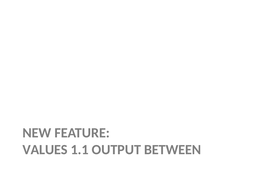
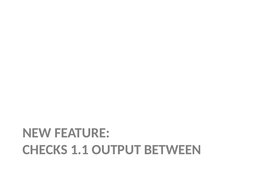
VALUES: VALUES -> CHECKS
